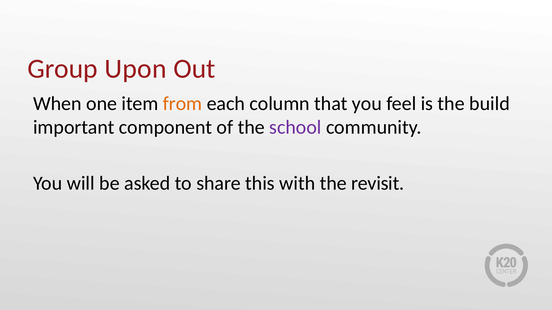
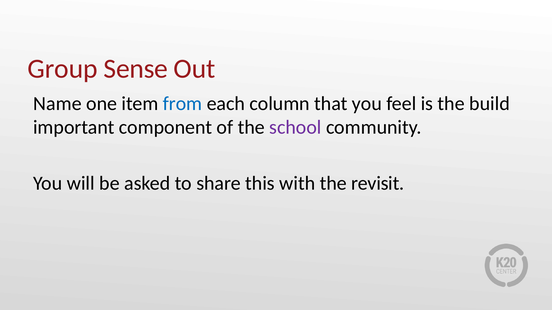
Upon: Upon -> Sense
When: When -> Name
from colour: orange -> blue
